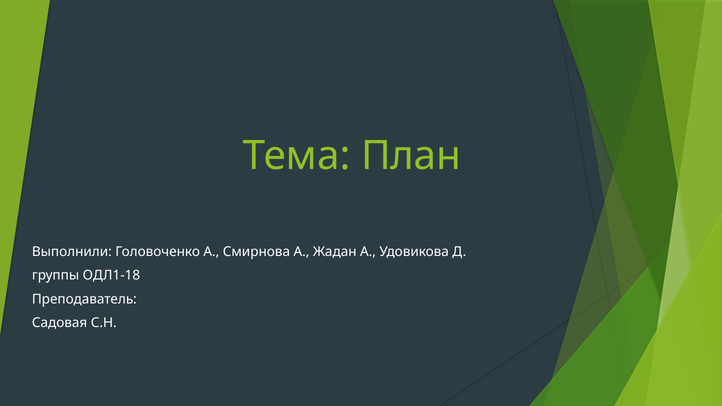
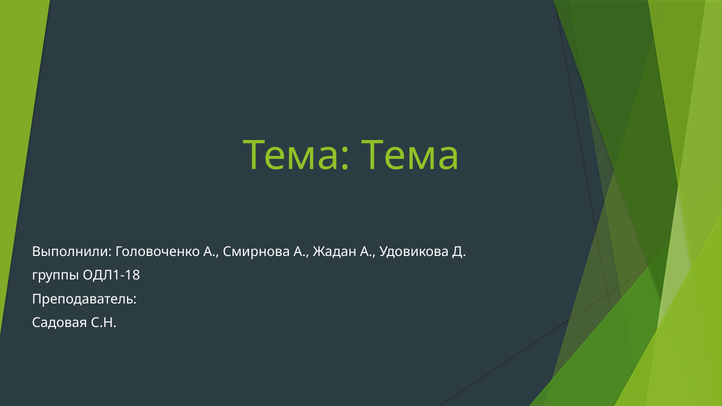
Тема План: План -> Тема
